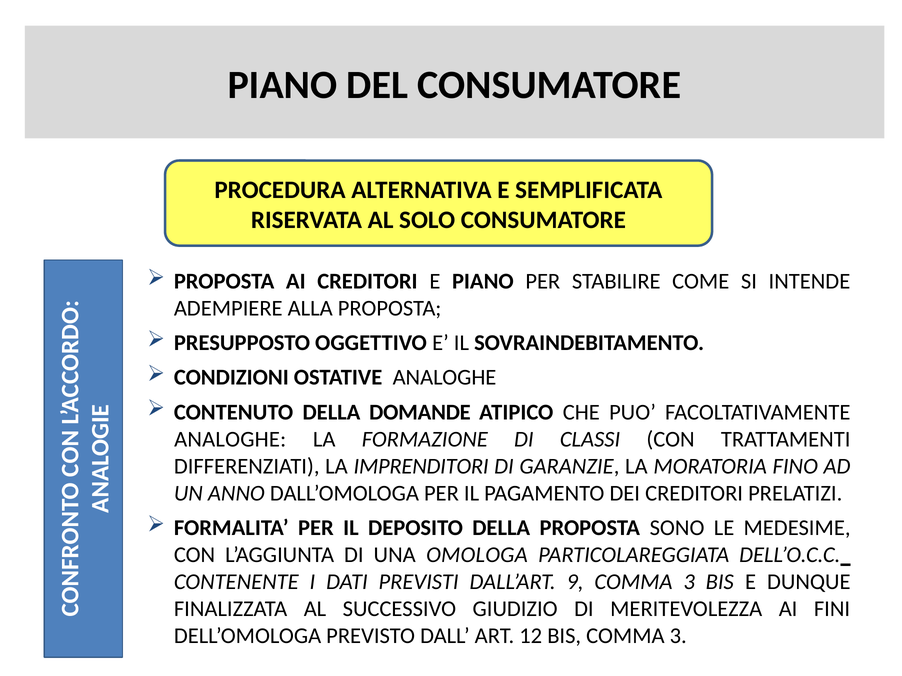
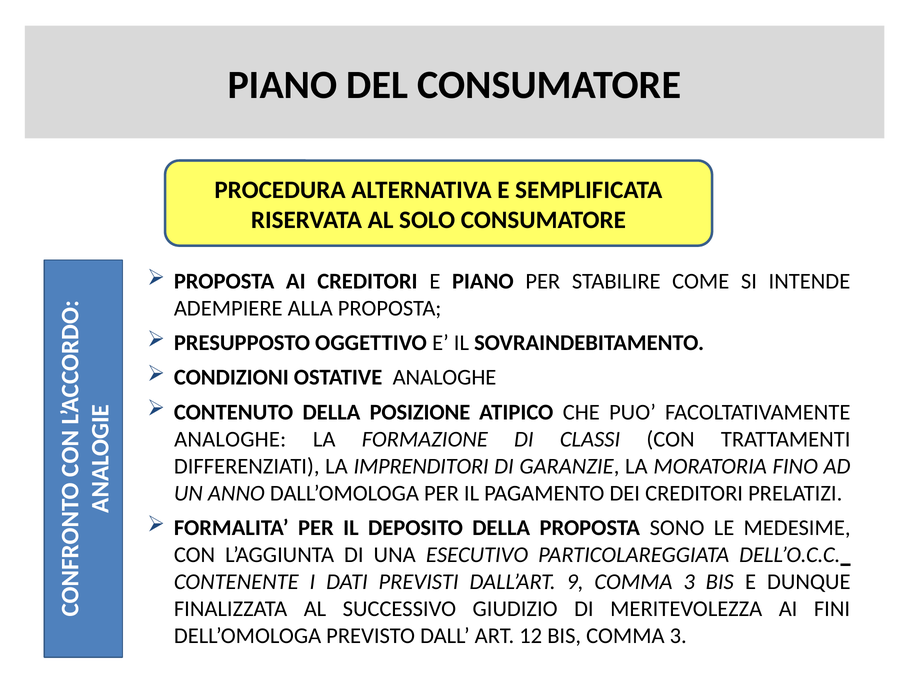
DOMANDE: DOMANDE -> POSIZIONE
OMOLOGA: OMOLOGA -> ESECUTIVO
